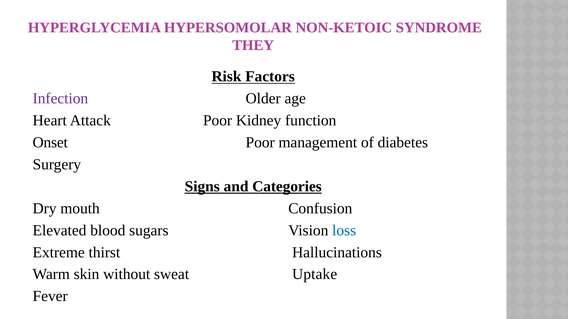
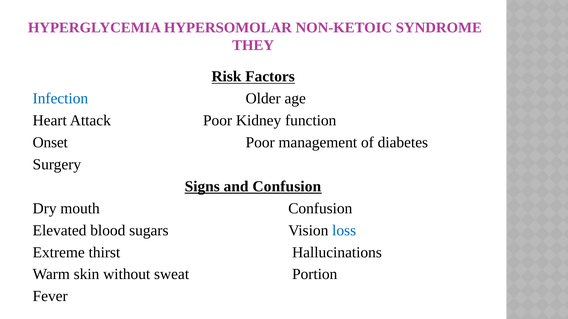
Infection colour: purple -> blue
and Categories: Categories -> Confusion
Uptake: Uptake -> Portion
